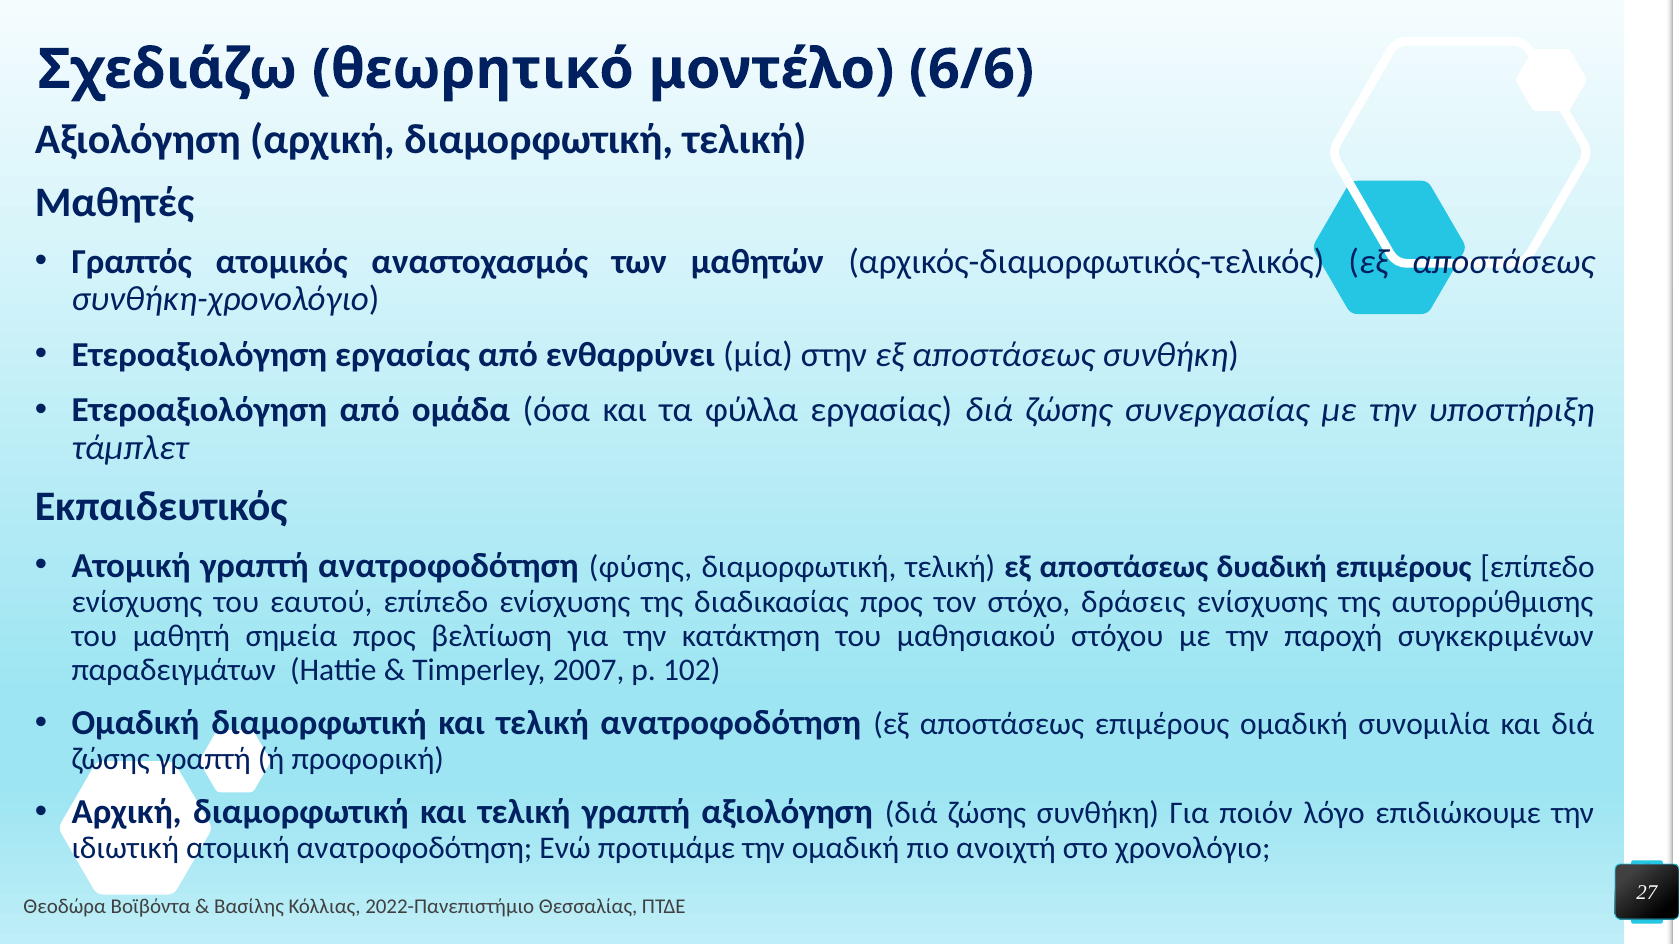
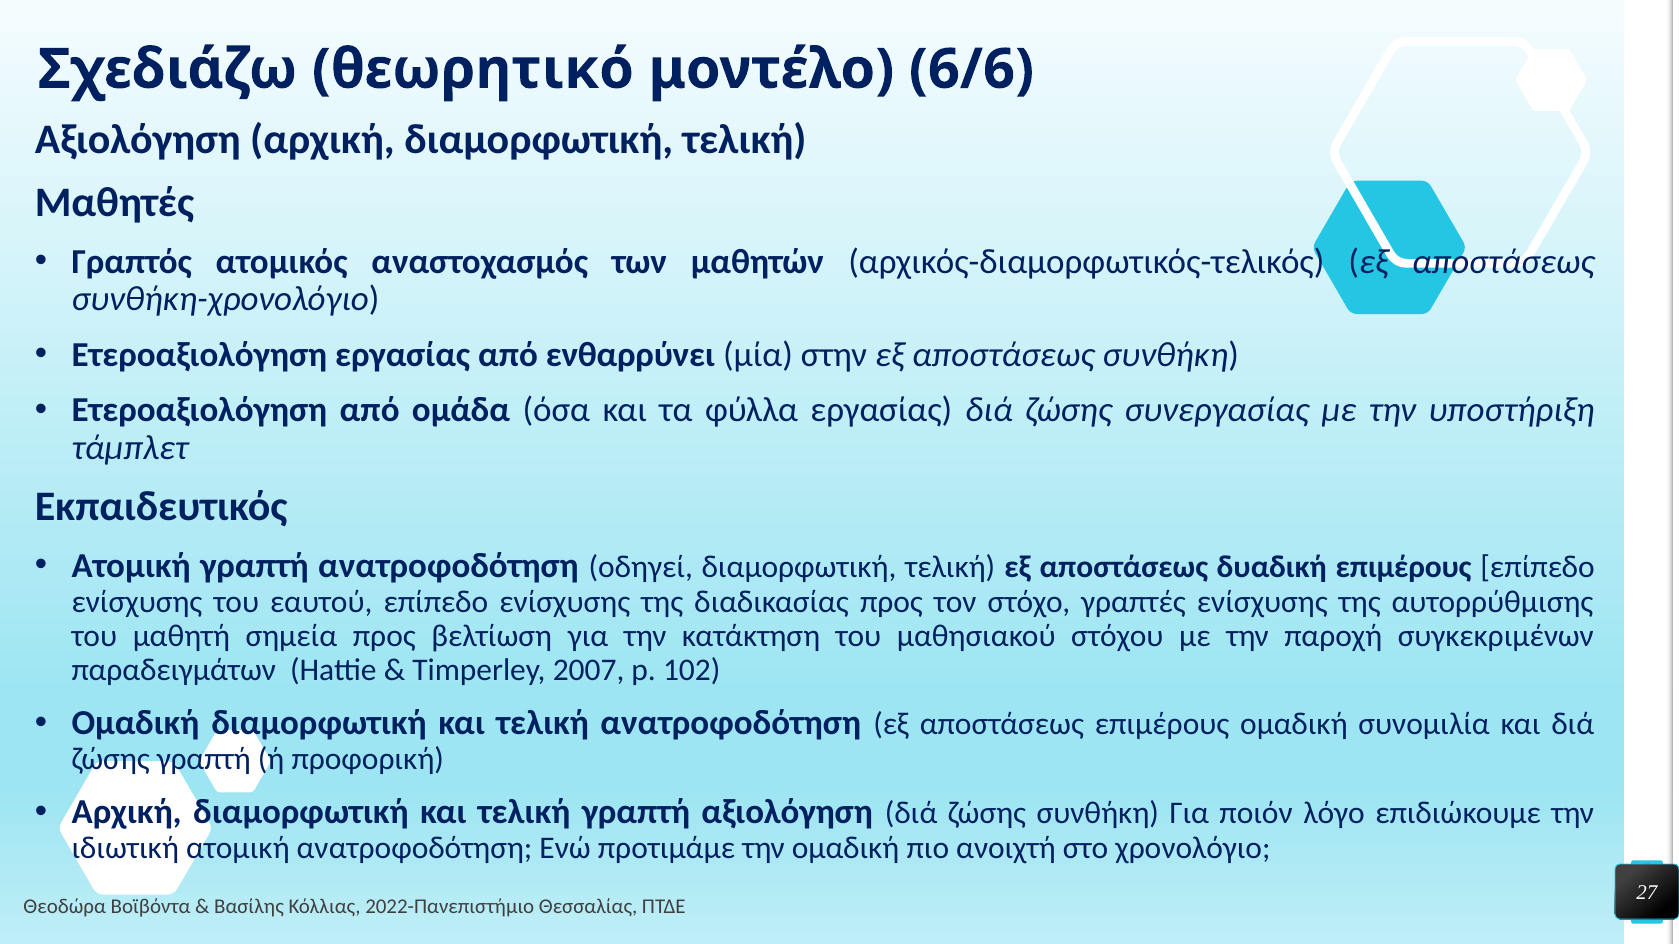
φύσης: φύσης -> οδηγεί
δράσεις: δράσεις -> γραπτές
